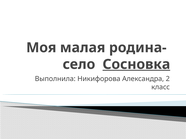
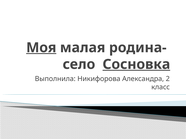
Моя underline: none -> present
